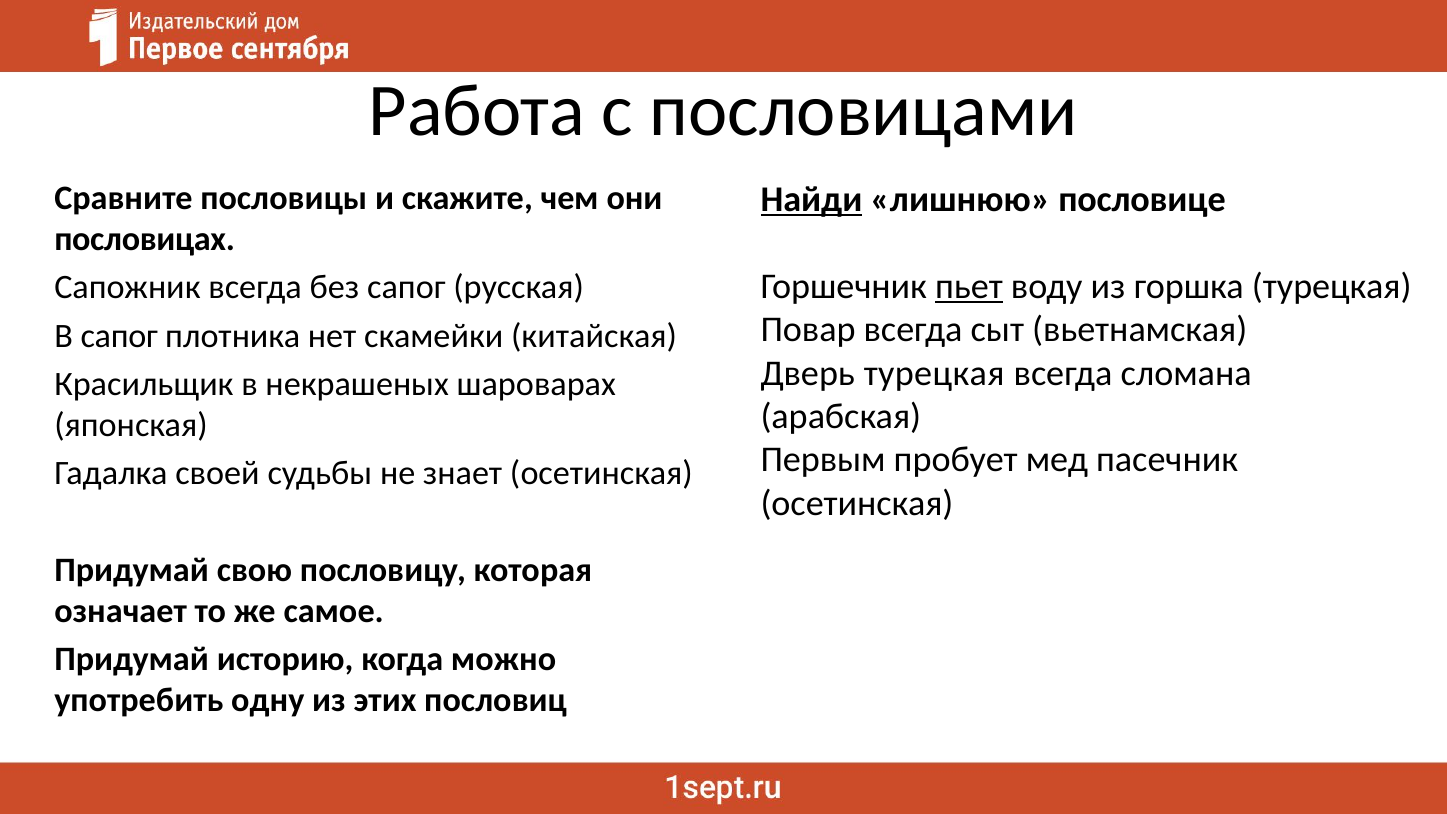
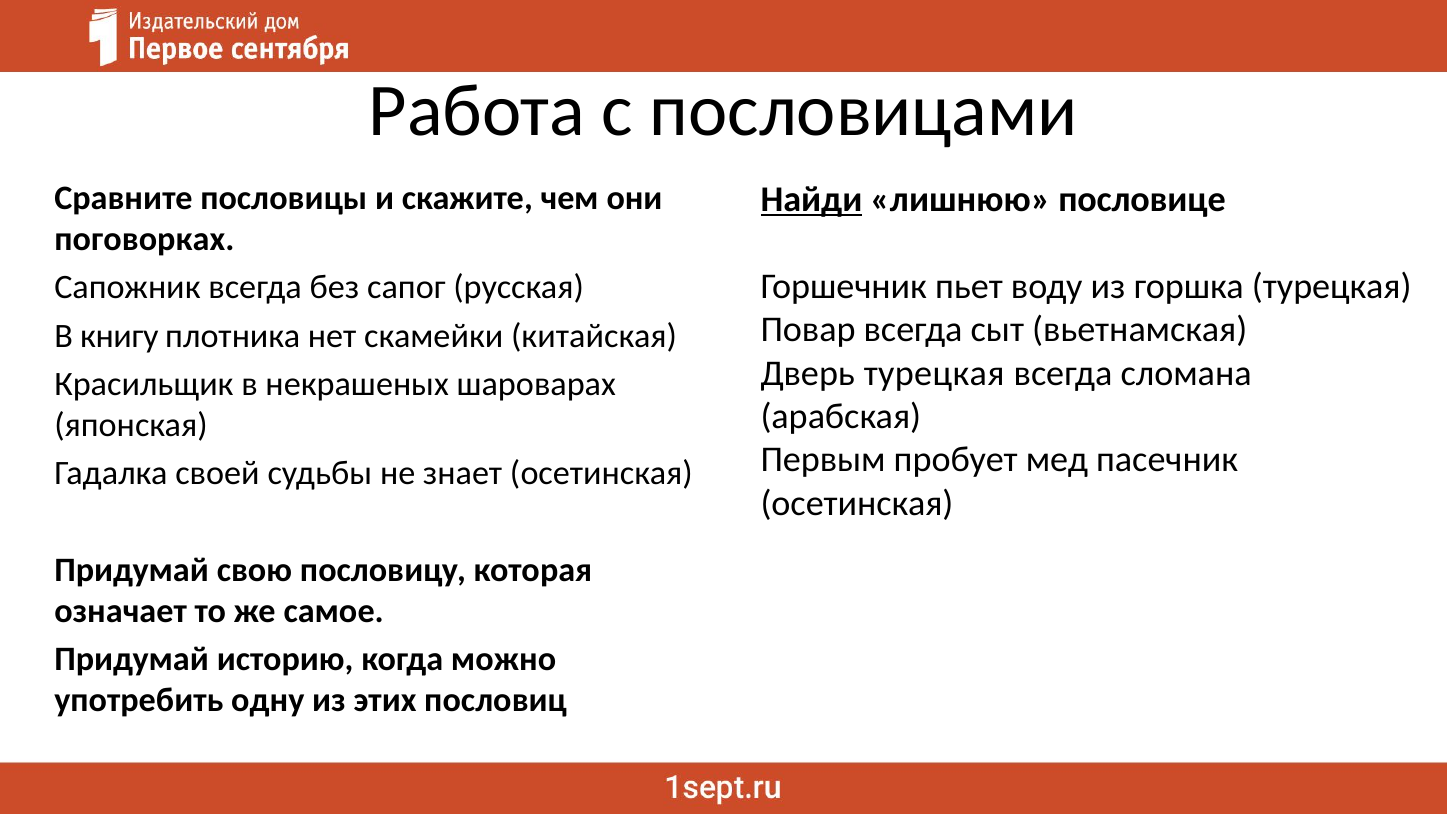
пословицах: пословицах -> поговорках
пьет underline: present -> none
В сапог: сапог -> книгу
